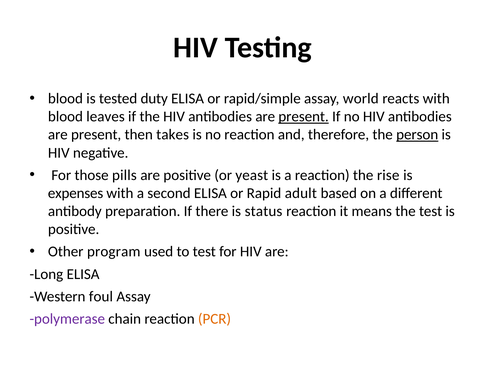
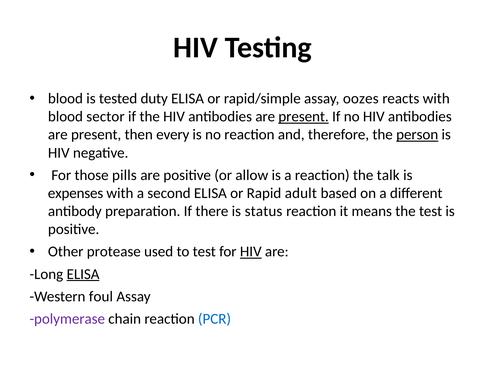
world: world -> oozes
leaves: leaves -> sector
takes: takes -> every
yeast: yeast -> allow
rise: rise -> talk
program: program -> protease
HIV at (251, 252) underline: none -> present
ELISA at (83, 274) underline: none -> present
PCR colour: orange -> blue
